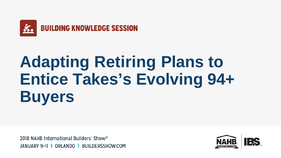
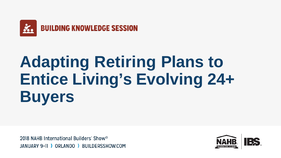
Takes’s: Takes’s -> Living’s
94+: 94+ -> 24+
